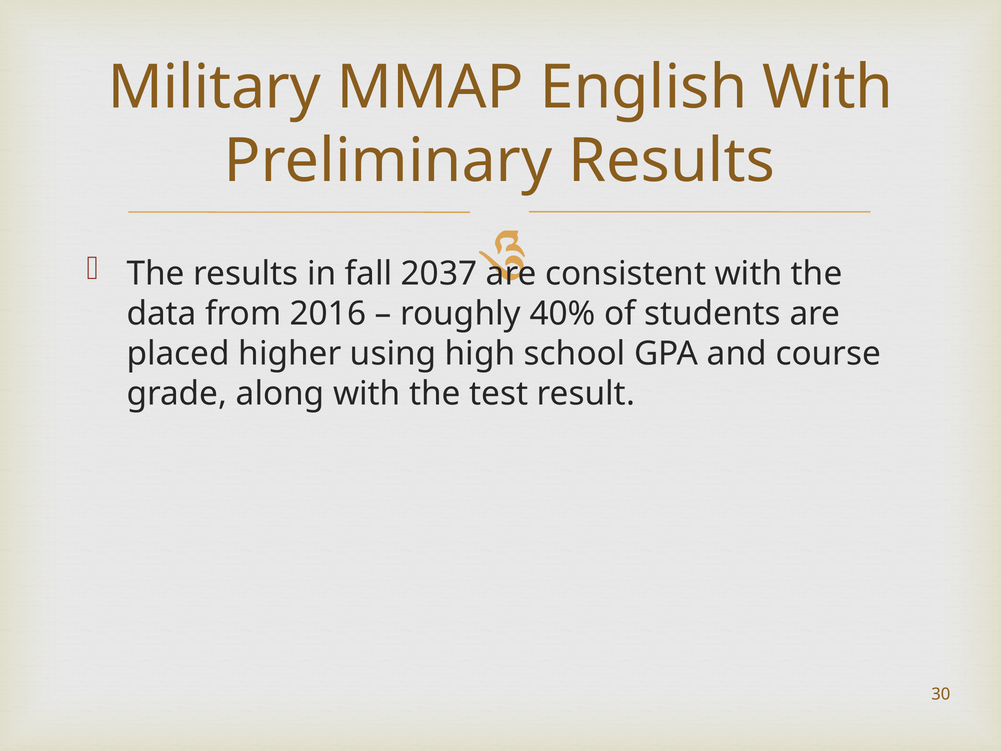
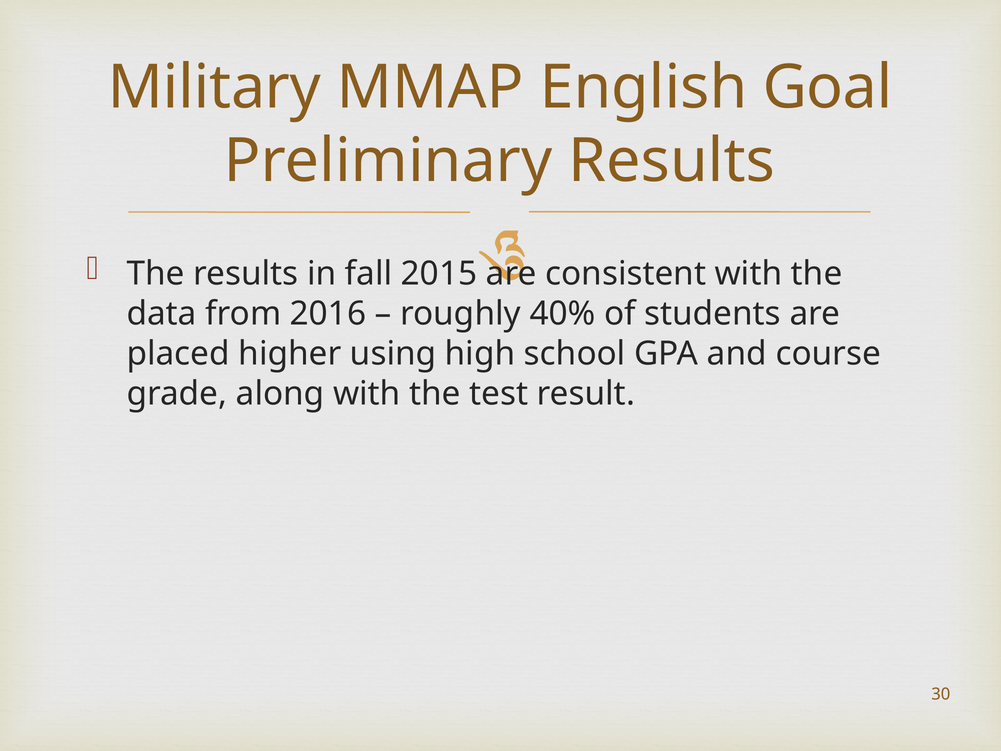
English With: With -> Goal
2037: 2037 -> 2015
